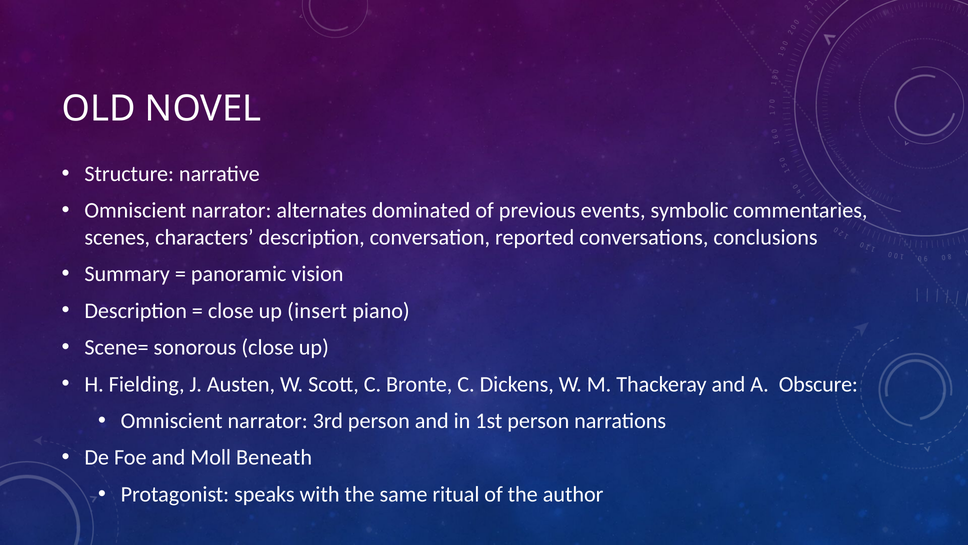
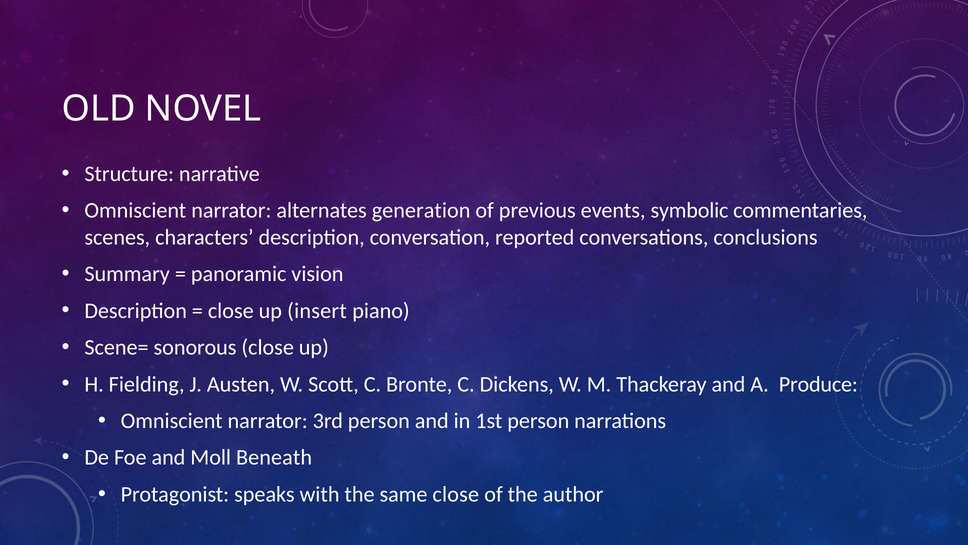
dominated: dominated -> generation
Obscure: Obscure -> Produce
same ritual: ritual -> close
